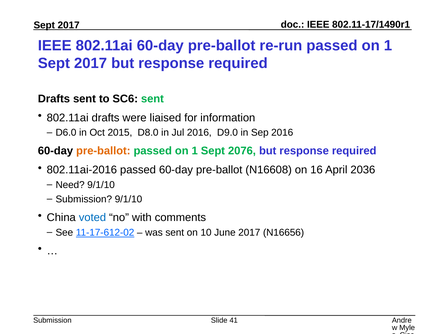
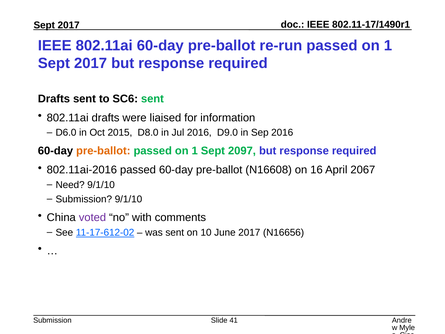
2076: 2076 -> 2097
2036: 2036 -> 2067
voted colour: blue -> purple
